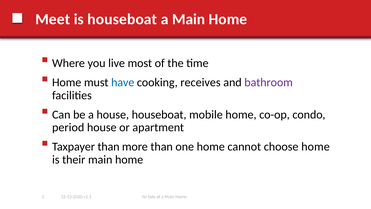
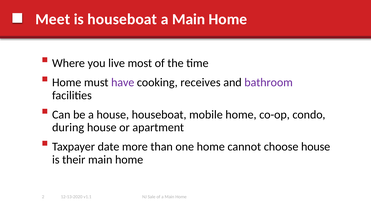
have colour: blue -> purple
period: period -> during
Taxpayer than: than -> date
choose home: home -> house
